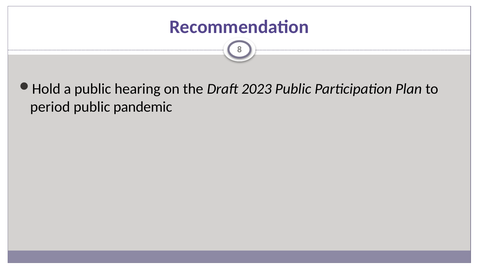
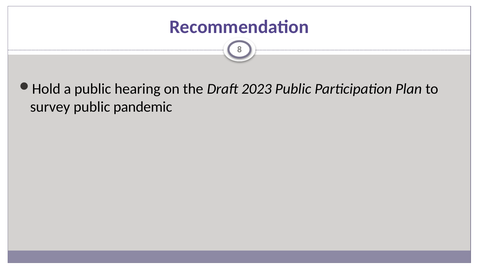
period: period -> survey
